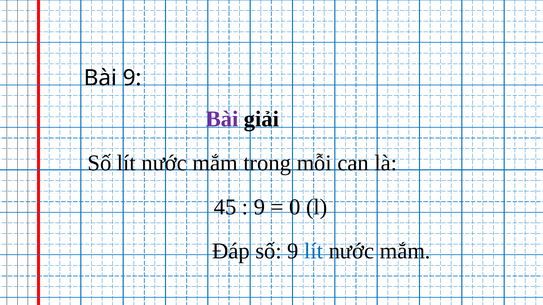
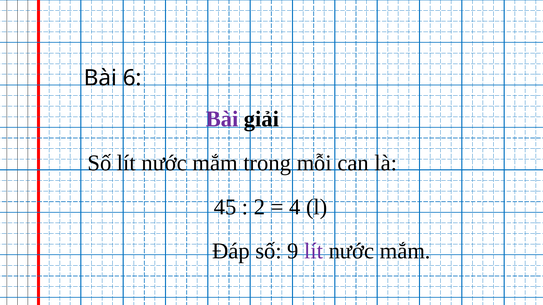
Bài 9: 9 -> 6
9 at (260, 207): 9 -> 2
0: 0 -> 4
lít at (314, 251) colour: blue -> purple
